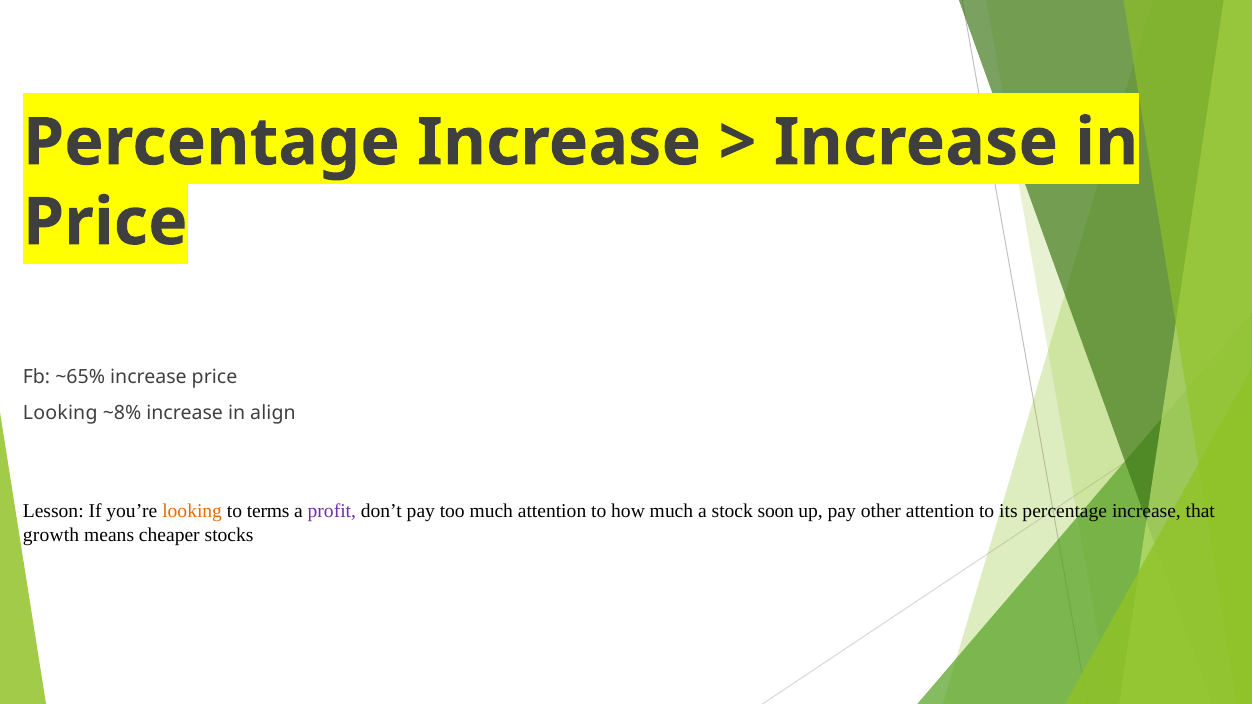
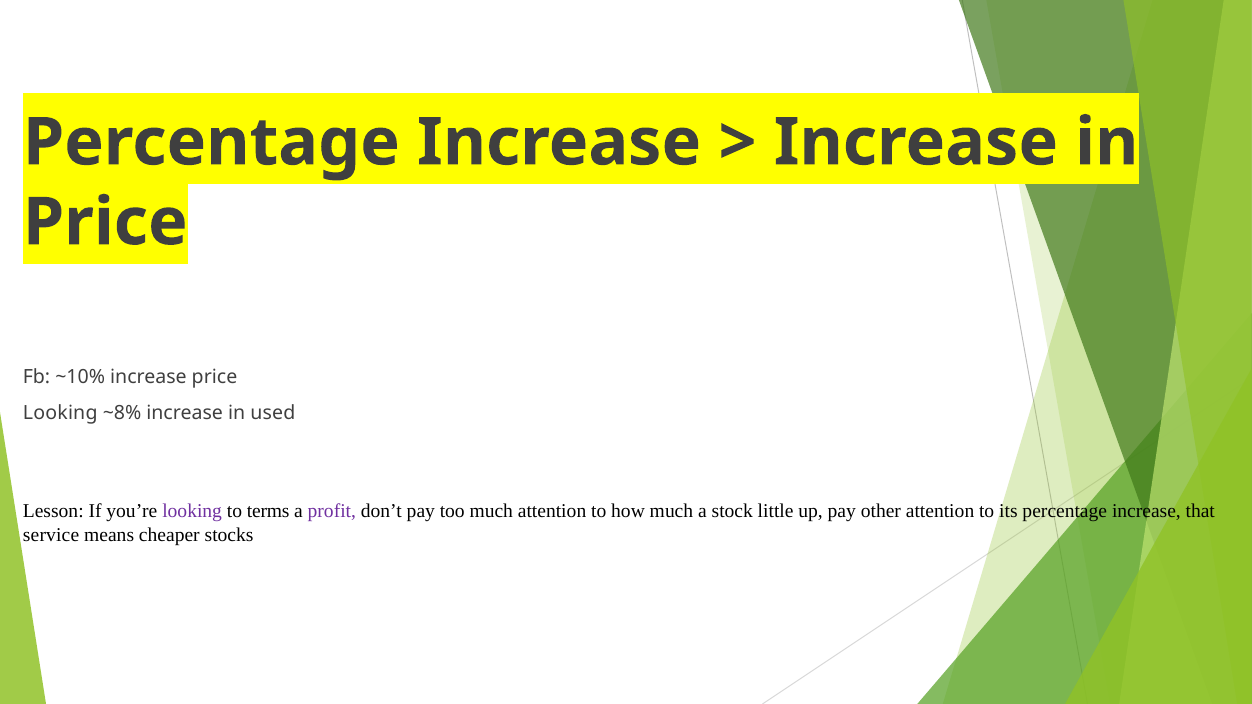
~65%: ~65% -> ~10%
align: align -> used
looking at (192, 511) colour: orange -> purple
soon: soon -> little
growth: growth -> service
